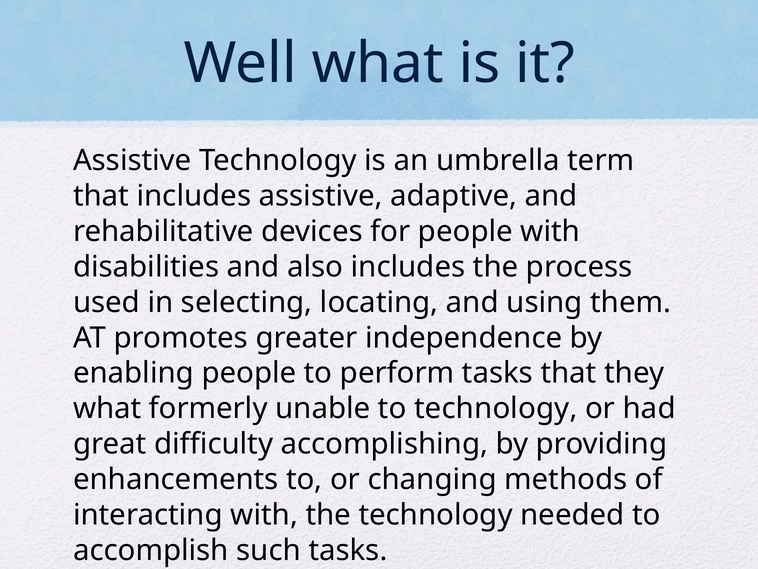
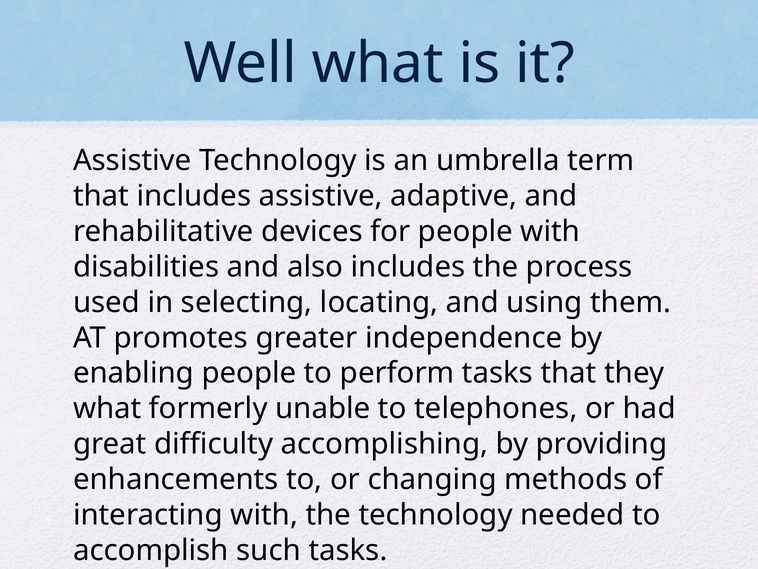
to technology: technology -> telephones
